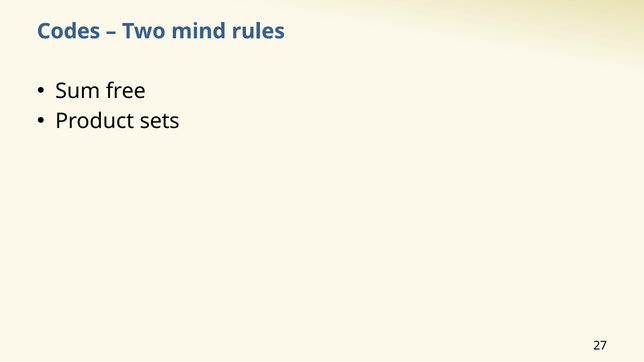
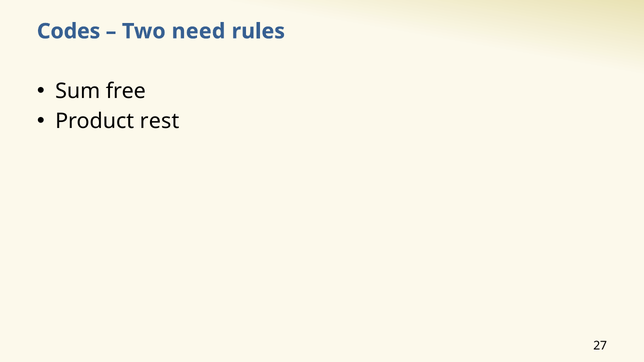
mind: mind -> need
sets: sets -> rest
